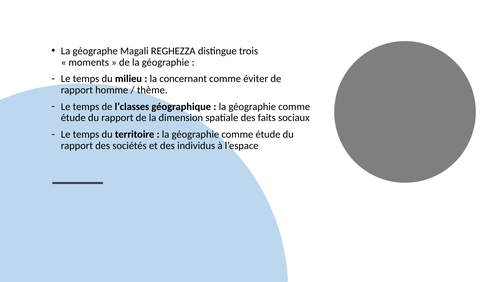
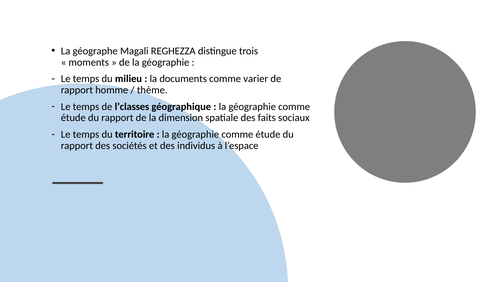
concernant: concernant -> documents
éviter: éviter -> varier
